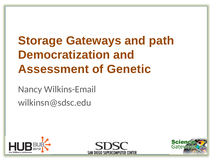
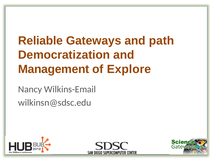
Storage: Storage -> Reliable
Assessment: Assessment -> Management
Genetic: Genetic -> Explore
